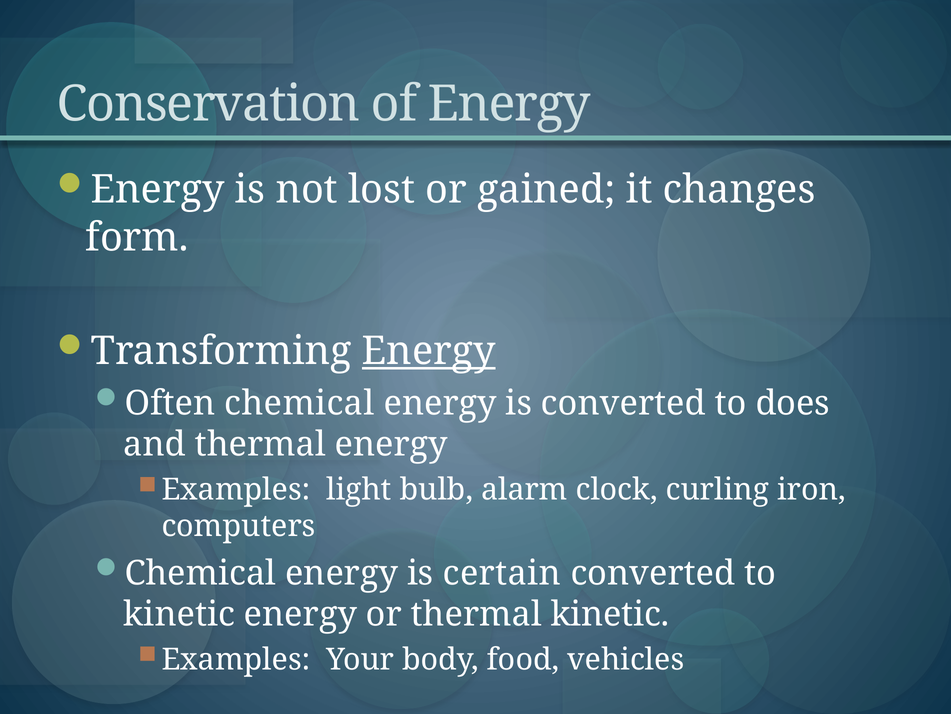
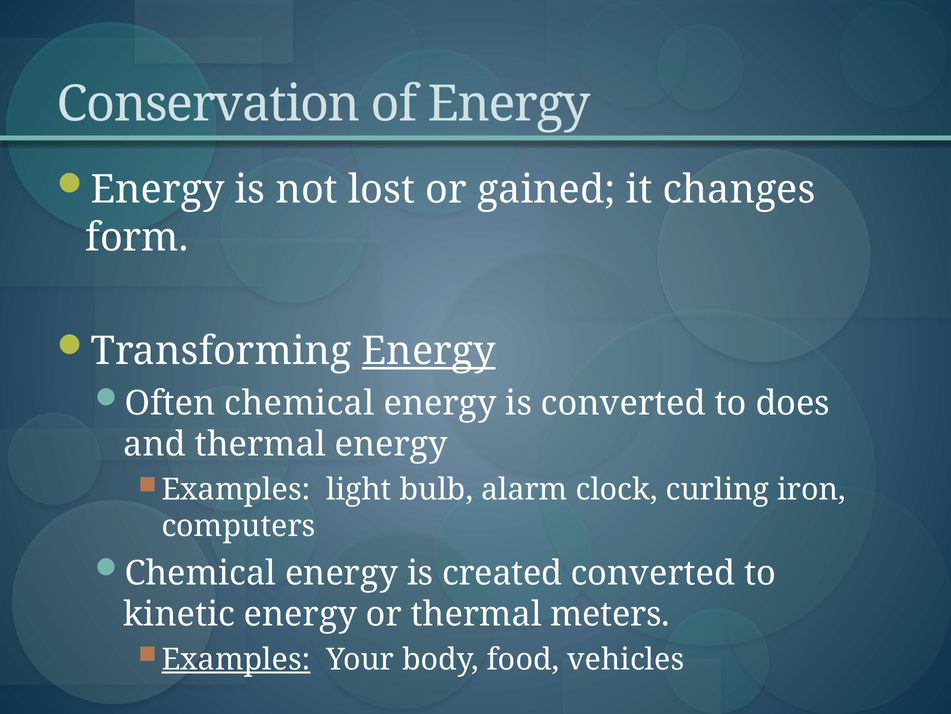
certain: certain -> created
thermal kinetic: kinetic -> meters
Examples at (236, 659) underline: none -> present
